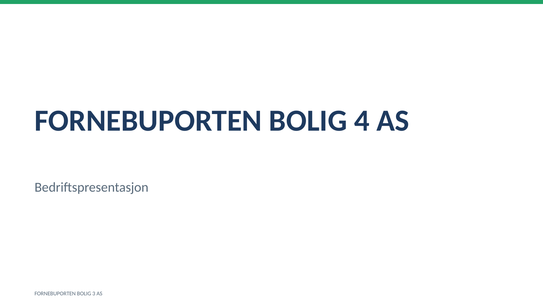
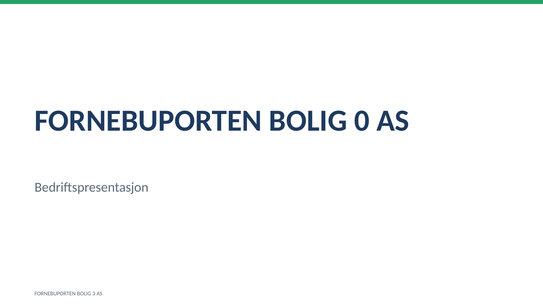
4: 4 -> 0
